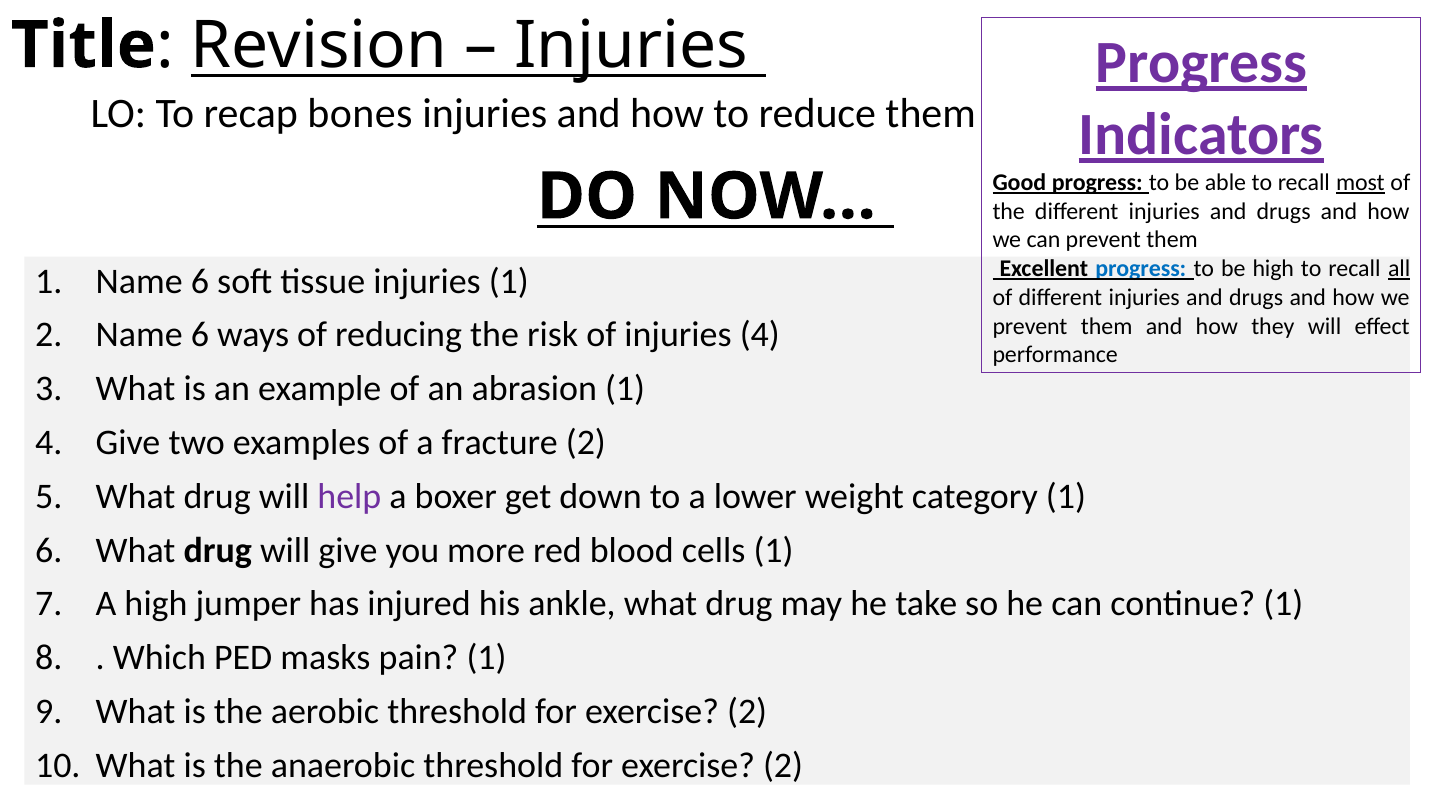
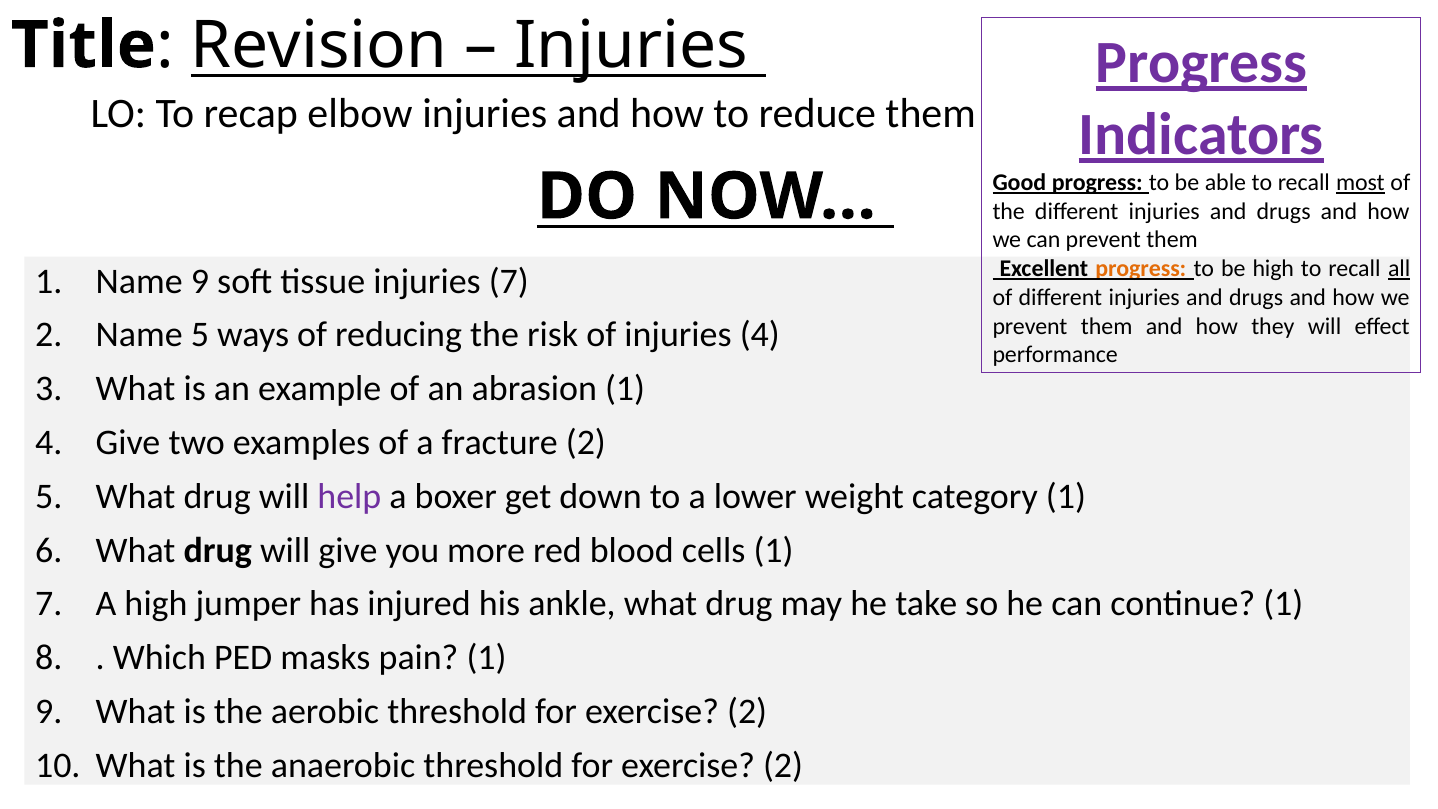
bones: bones -> elbow
progress at (1141, 269) colour: blue -> orange
1 Name 6: 6 -> 9
injuries 1: 1 -> 7
2 Name 6: 6 -> 5
